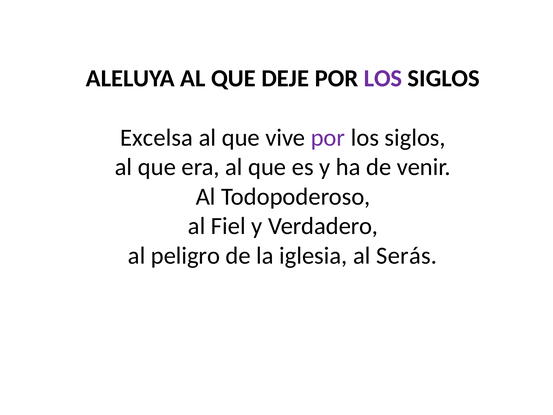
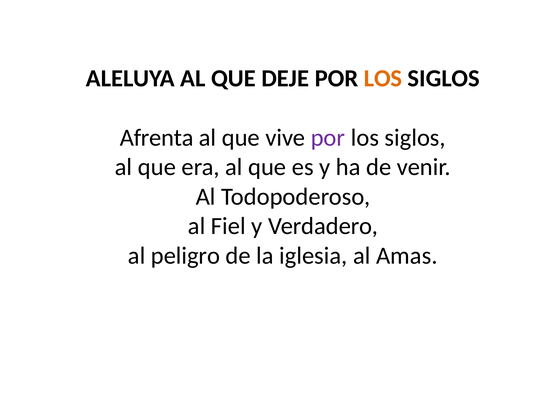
LOS at (383, 78) colour: purple -> orange
Excelsa: Excelsa -> Afrenta
Serás: Serás -> Amas
